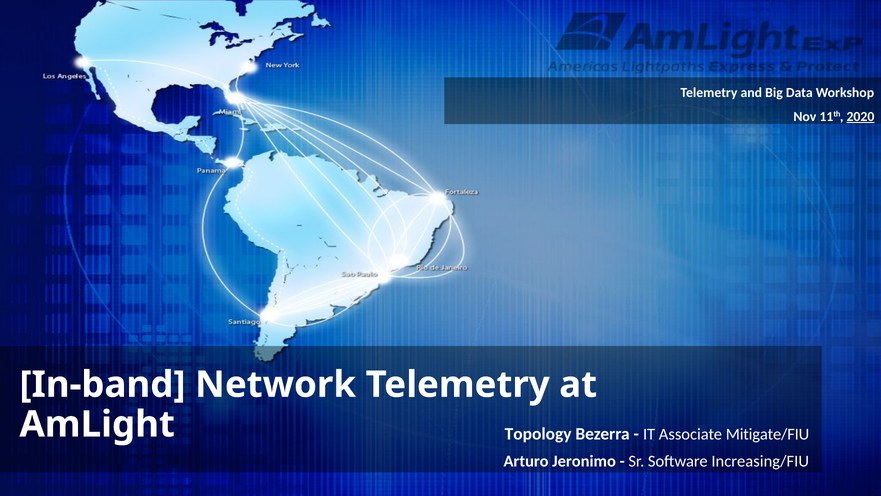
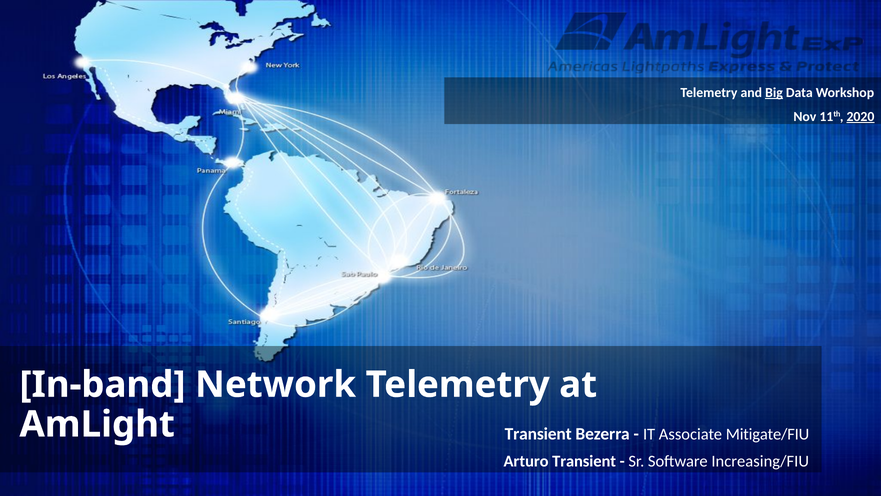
Big underline: none -> present
AmLight Topology: Topology -> Transient
Arturo Jeronimo: Jeronimo -> Transient
